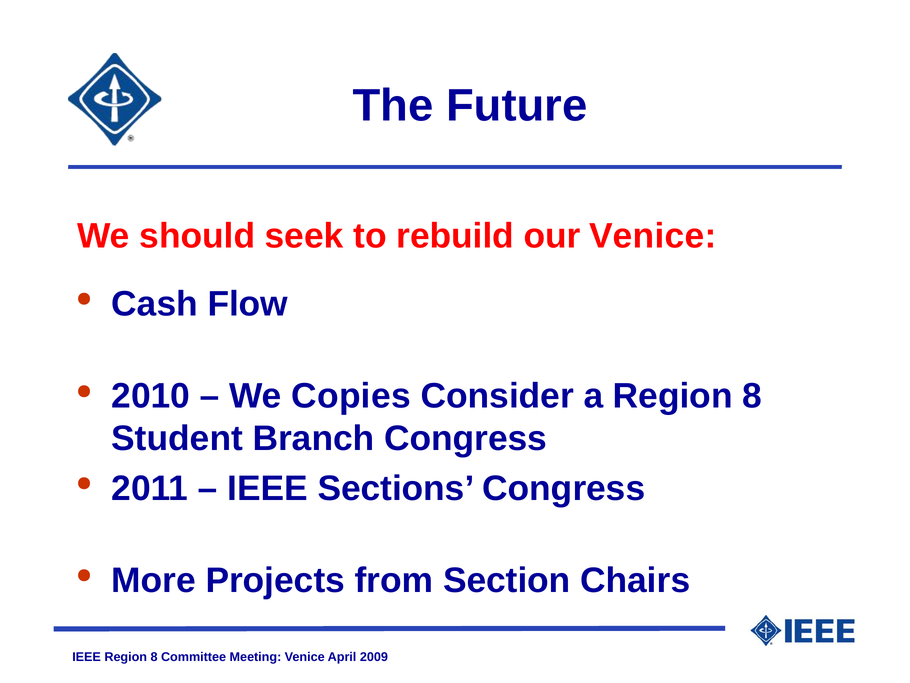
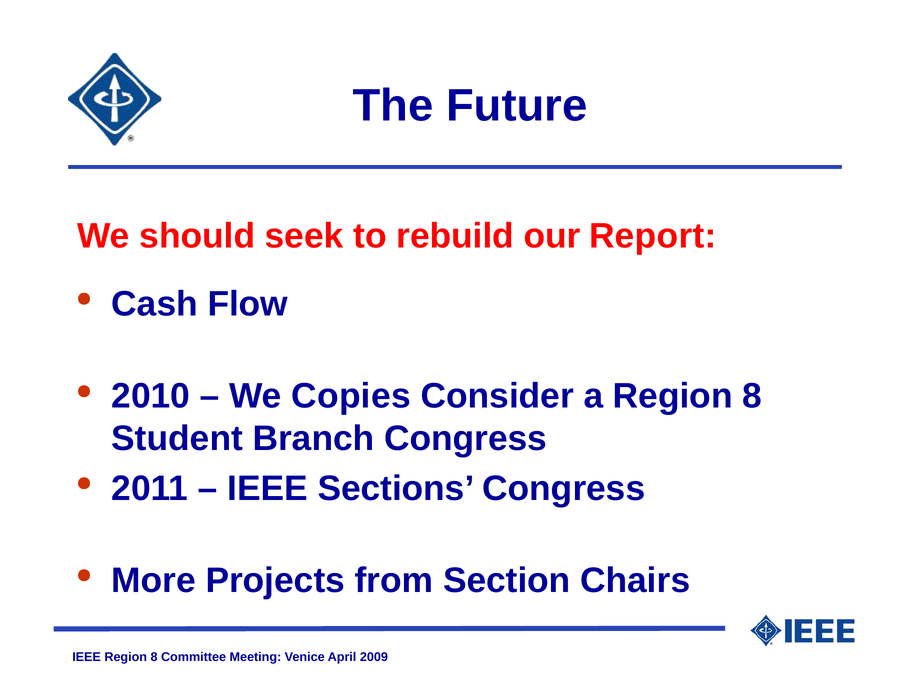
our Venice: Venice -> Report
